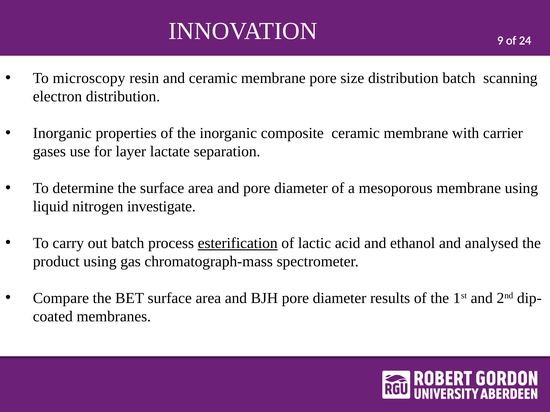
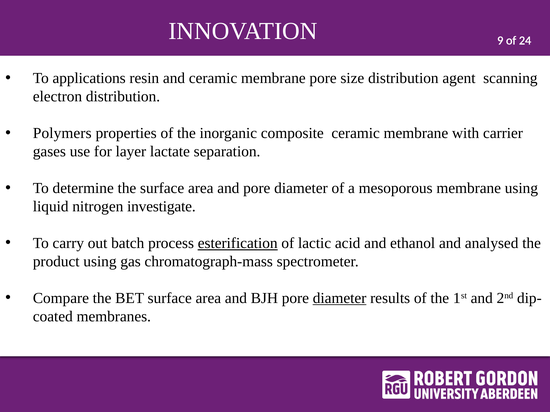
microscopy: microscopy -> applications
distribution batch: batch -> agent
Inorganic at (62, 133): Inorganic -> Polymers
diameter at (340, 298) underline: none -> present
